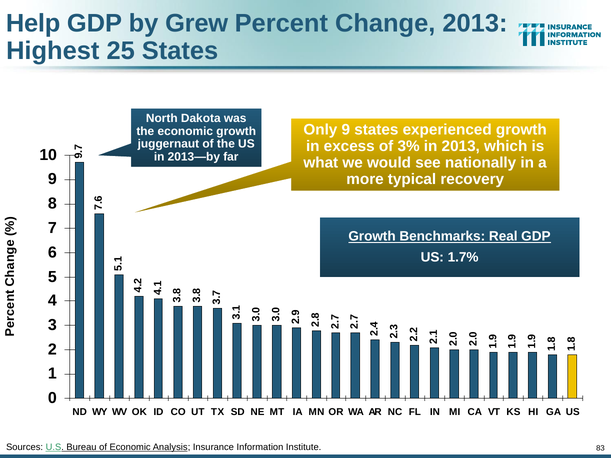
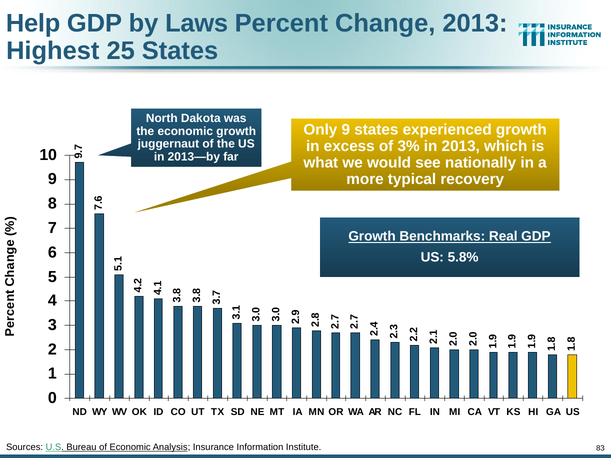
Grew: Grew -> Laws
1.7%: 1.7% -> 5.8%
